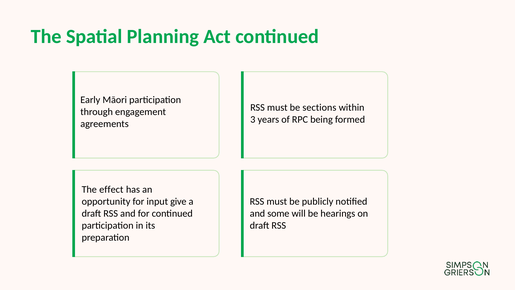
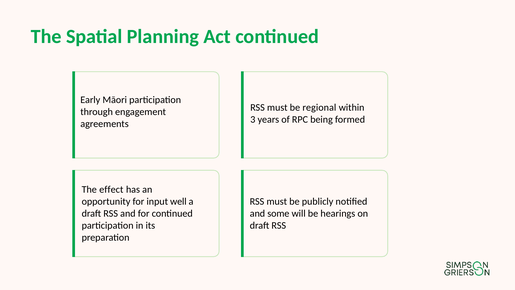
sections: sections -> regional
give: give -> well
